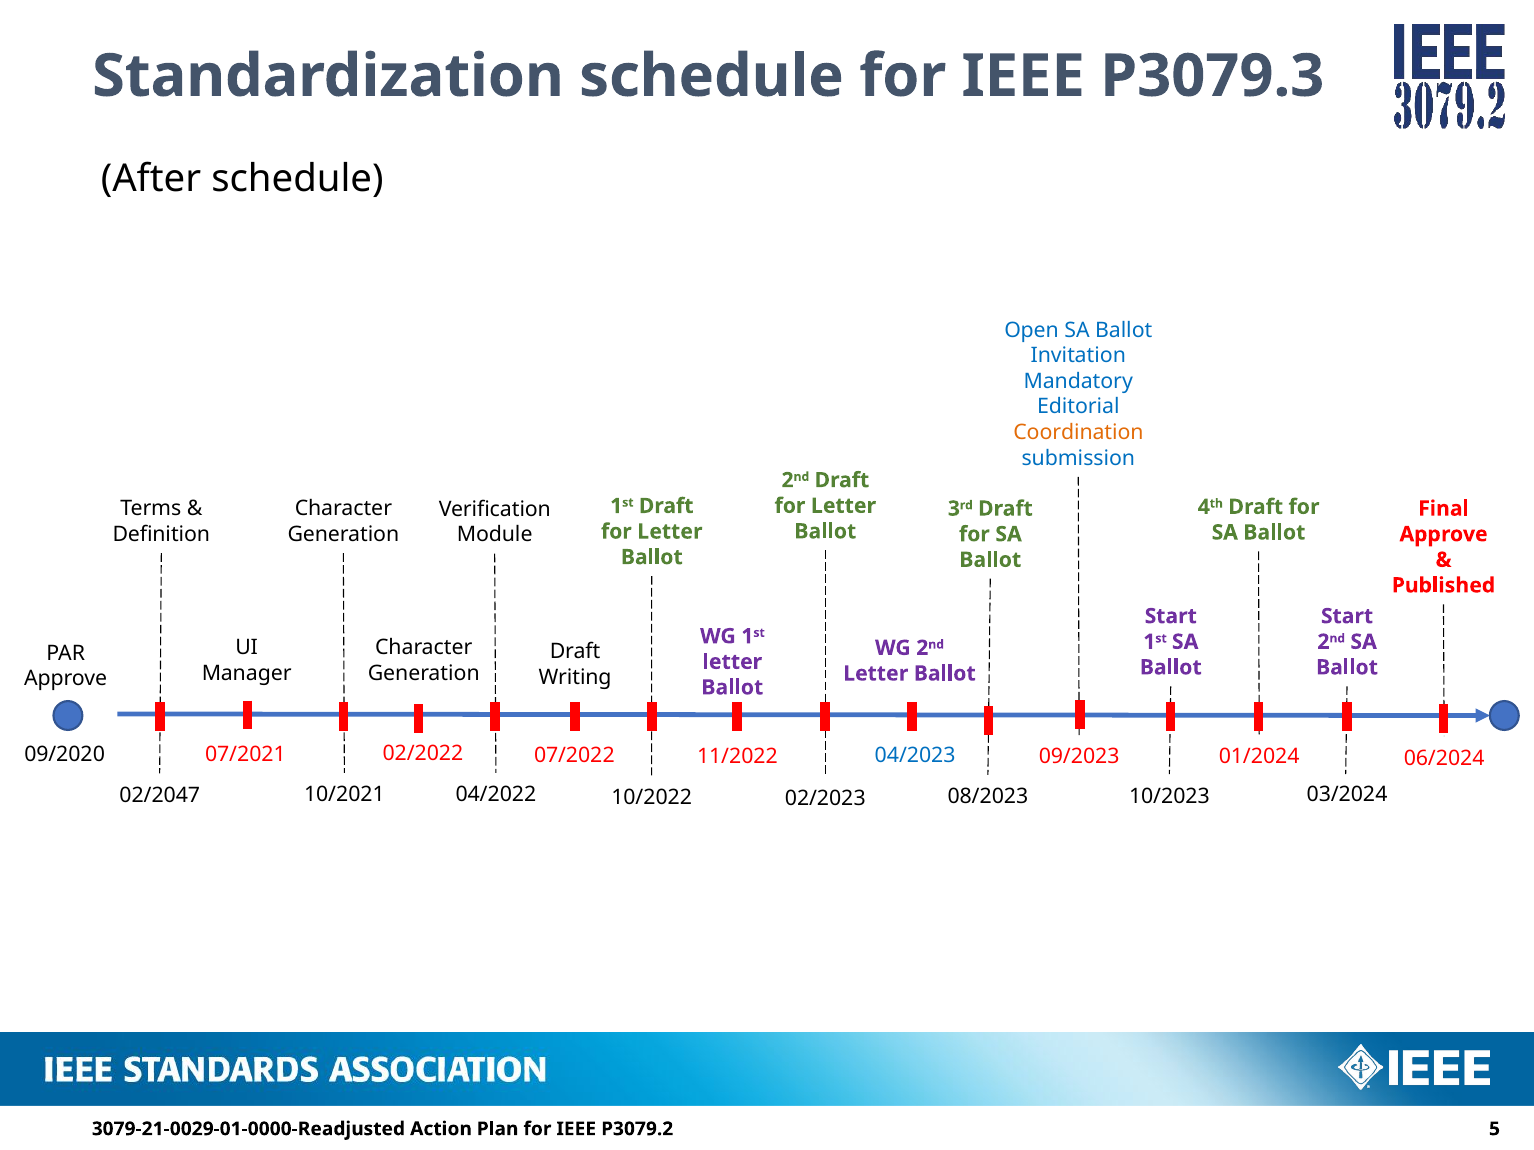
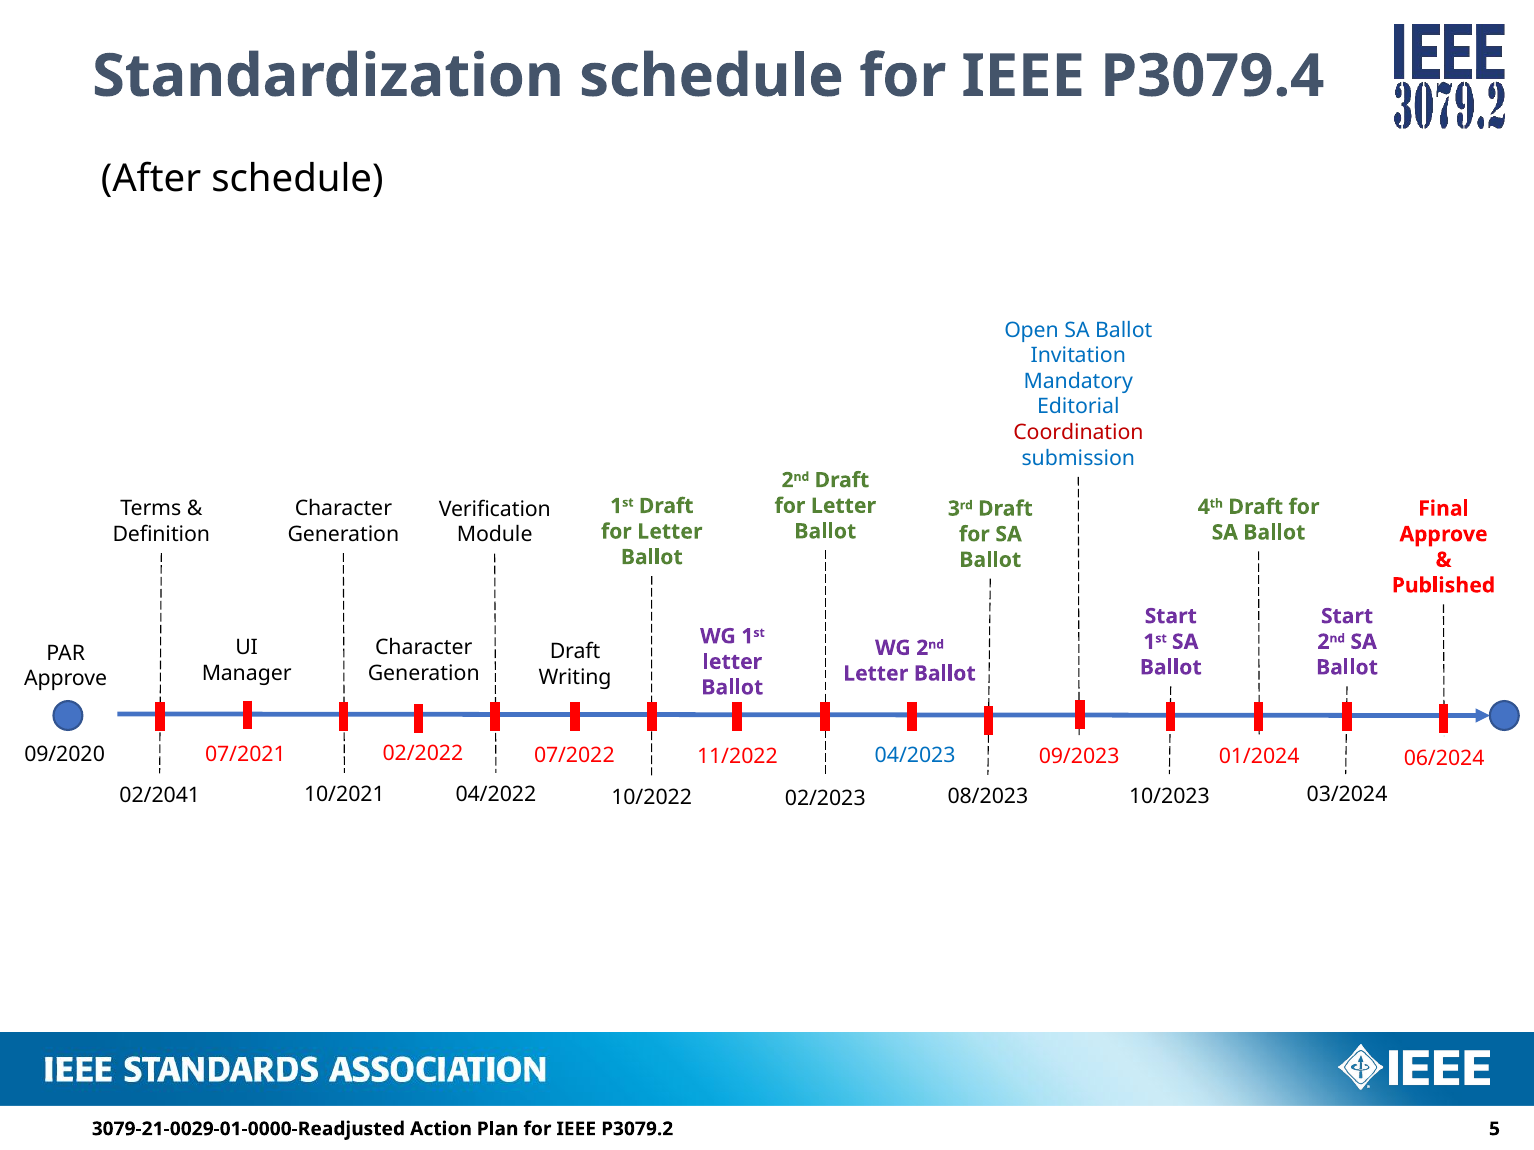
P3079.3: P3079.3 -> P3079.4
Coordination colour: orange -> red
02/2047: 02/2047 -> 02/2041
